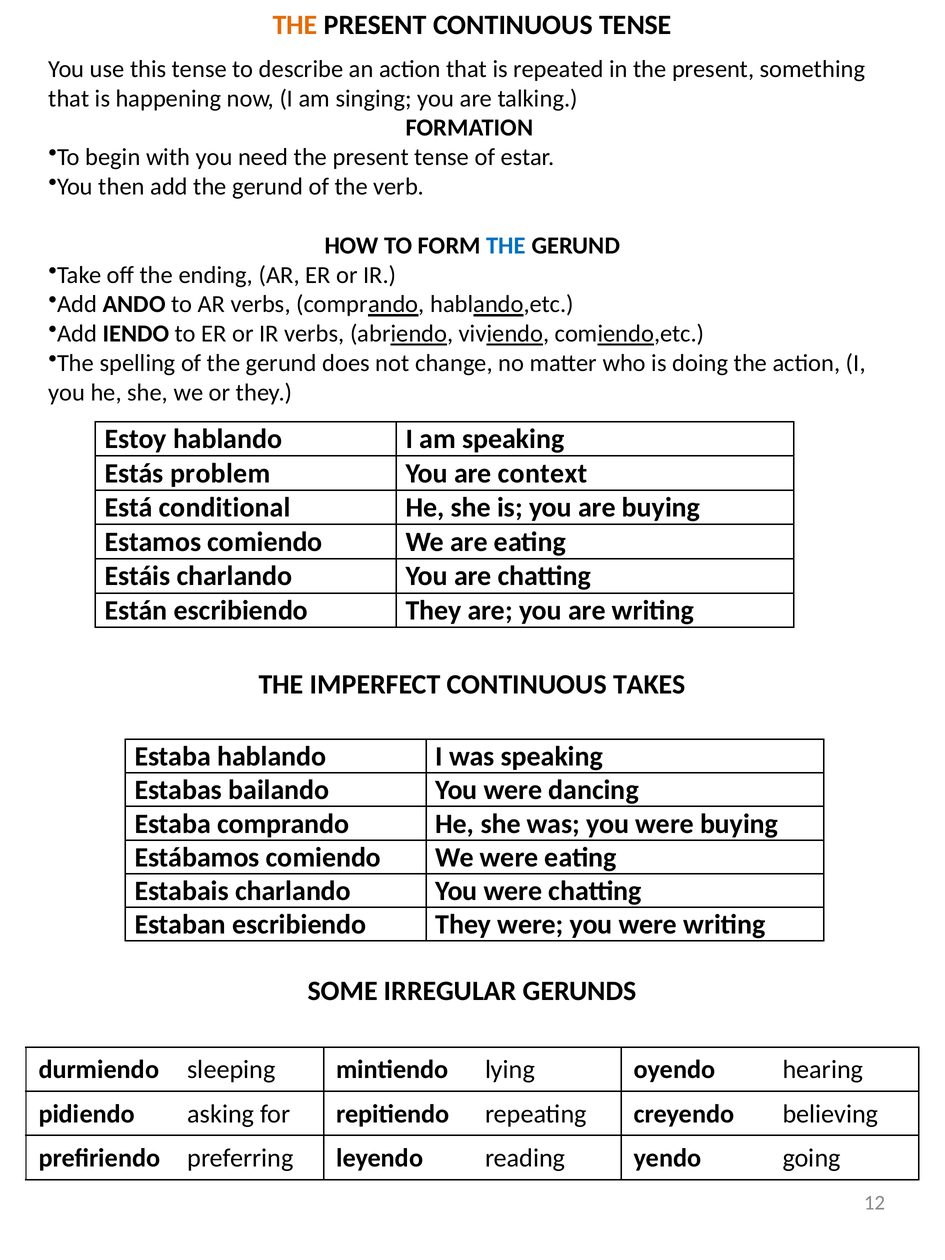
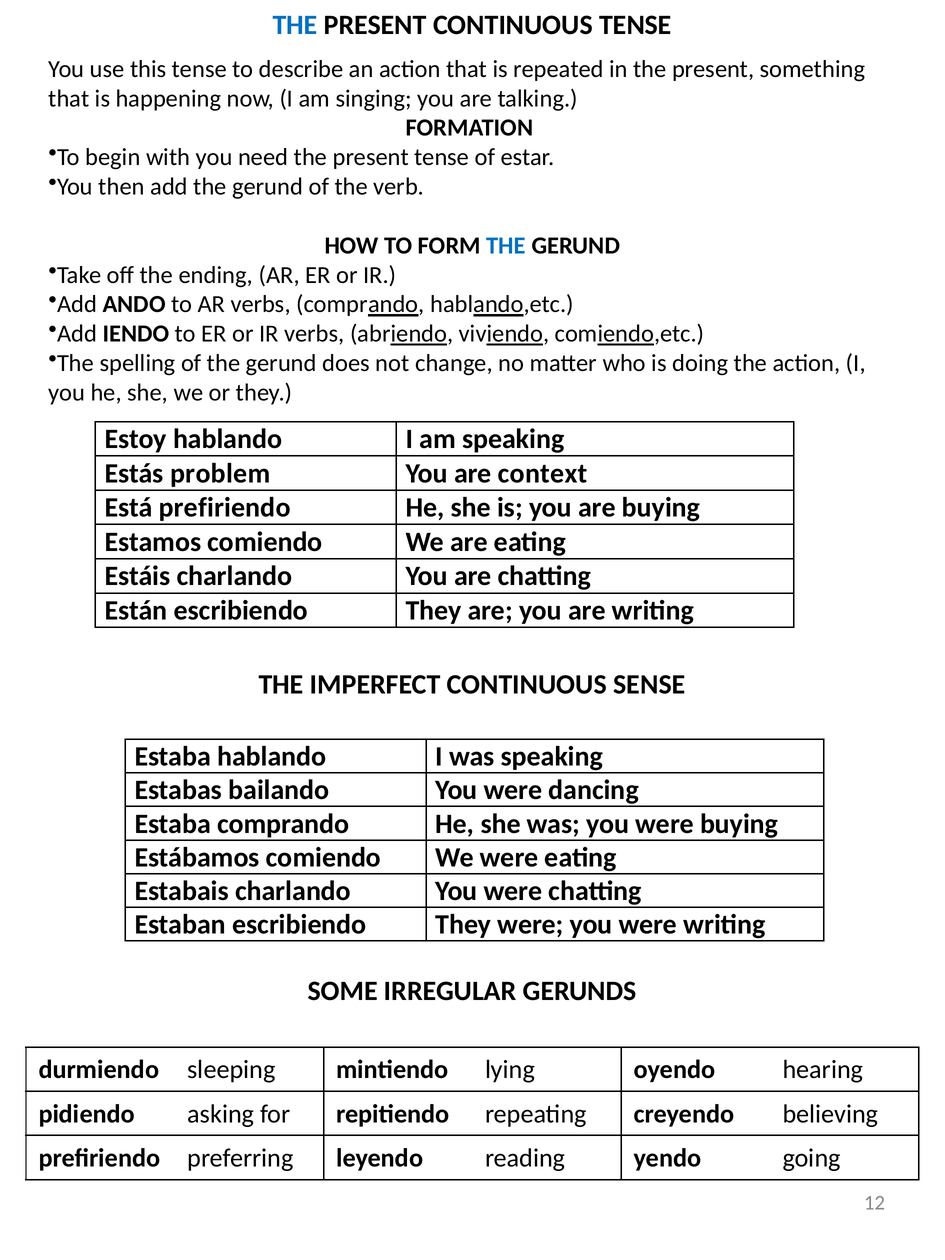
THE at (295, 25) colour: orange -> blue
Está conditional: conditional -> prefiriendo
TAKES: TAKES -> SENSE
